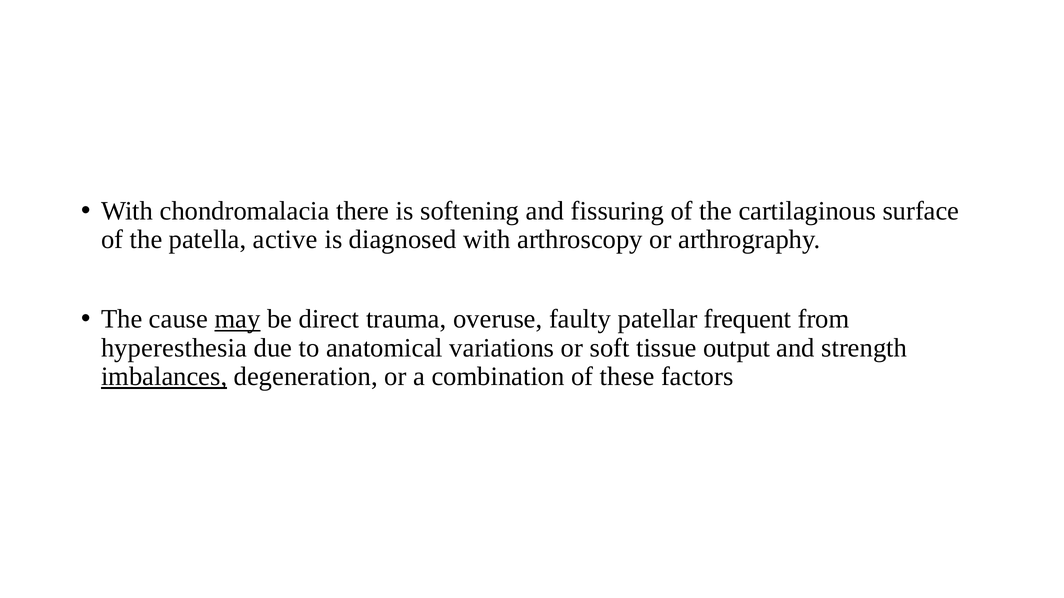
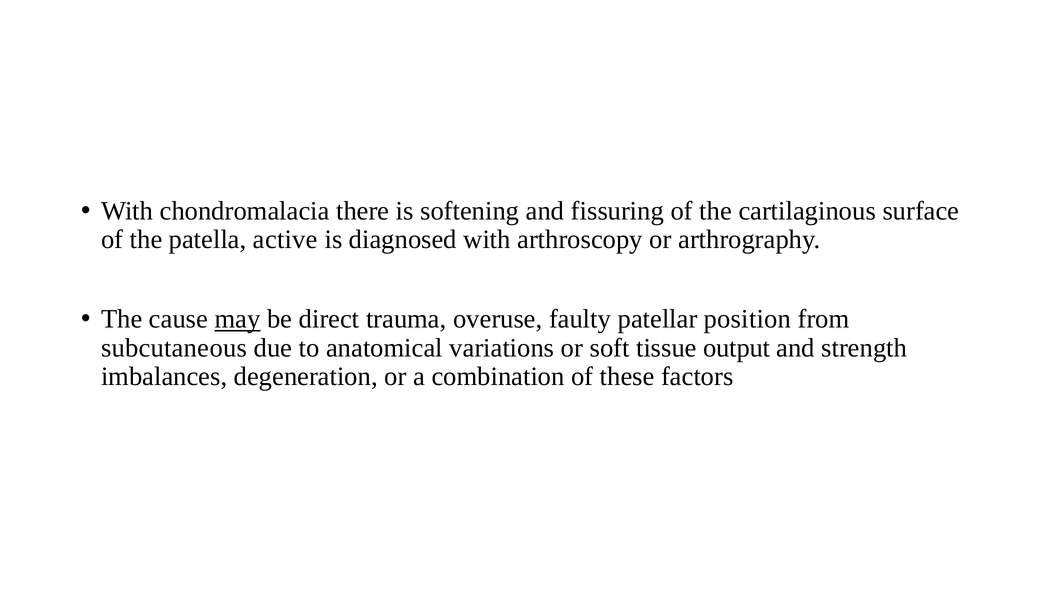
frequent: frequent -> position
hyperesthesia: hyperesthesia -> subcutaneous
imbalances underline: present -> none
